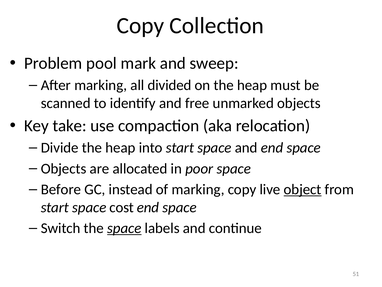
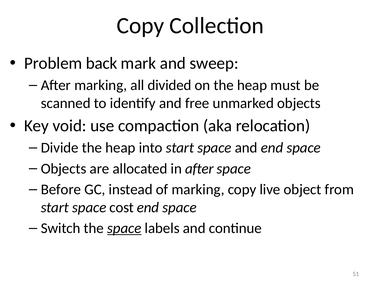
pool: pool -> back
take: take -> void
in poor: poor -> after
object underline: present -> none
